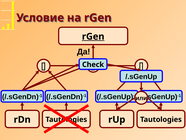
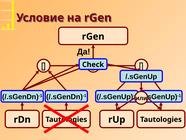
rGen at (93, 36) underline: present -> none
